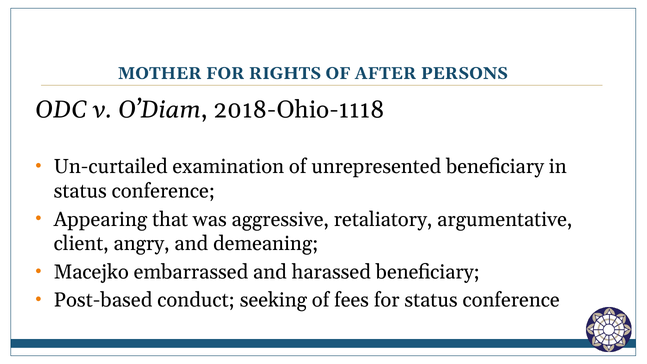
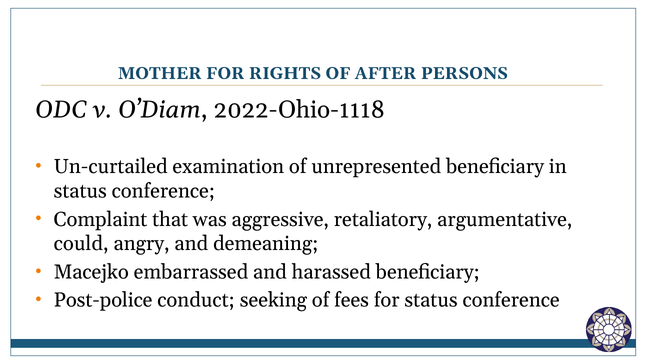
2018-Ohio-1118: 2018-Ohio-1118 -> 2022-Ohio-1118
Appearing: Appearing -> Complaint
client: client -> could
Post-based: Post-based -> Post-police
